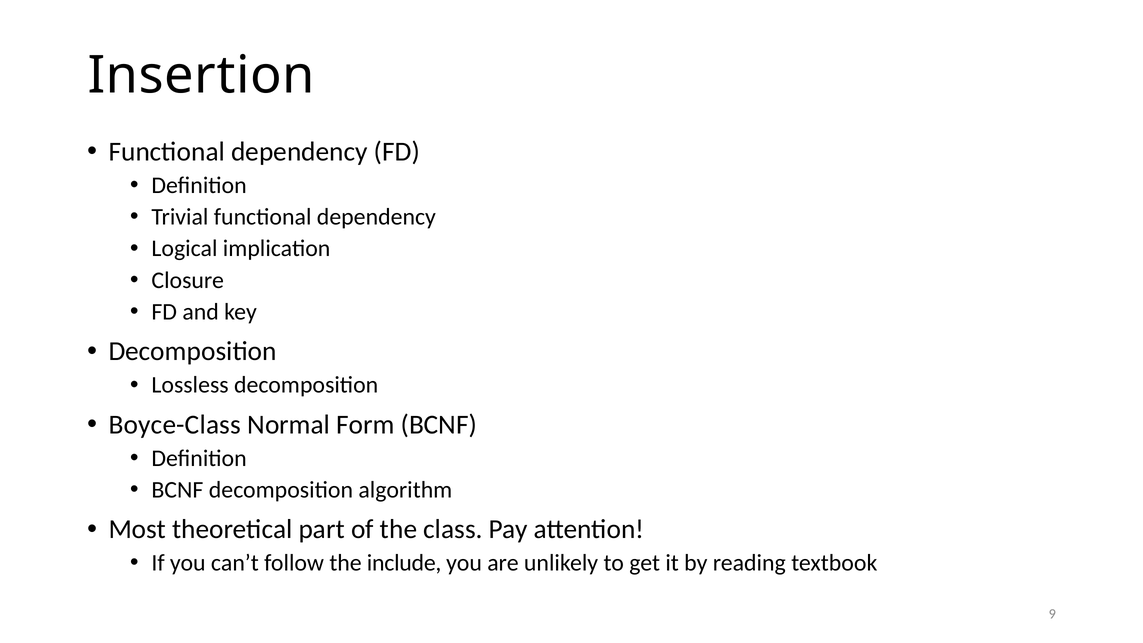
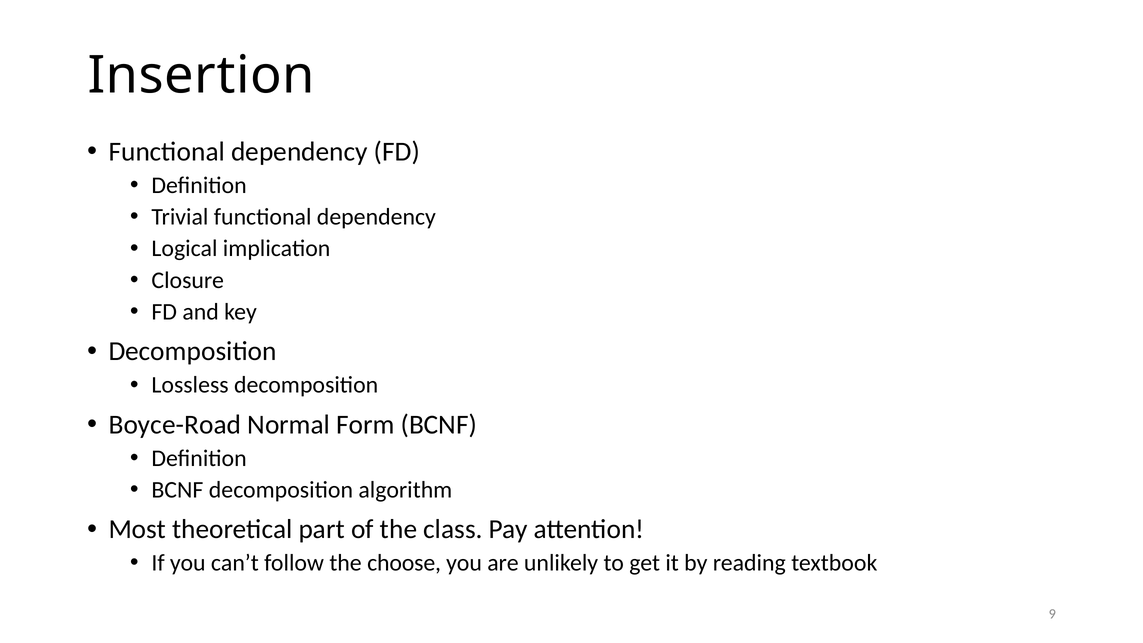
Boyce-Class: Boyce-Class -> Boyce-Road
include: include -> choose
